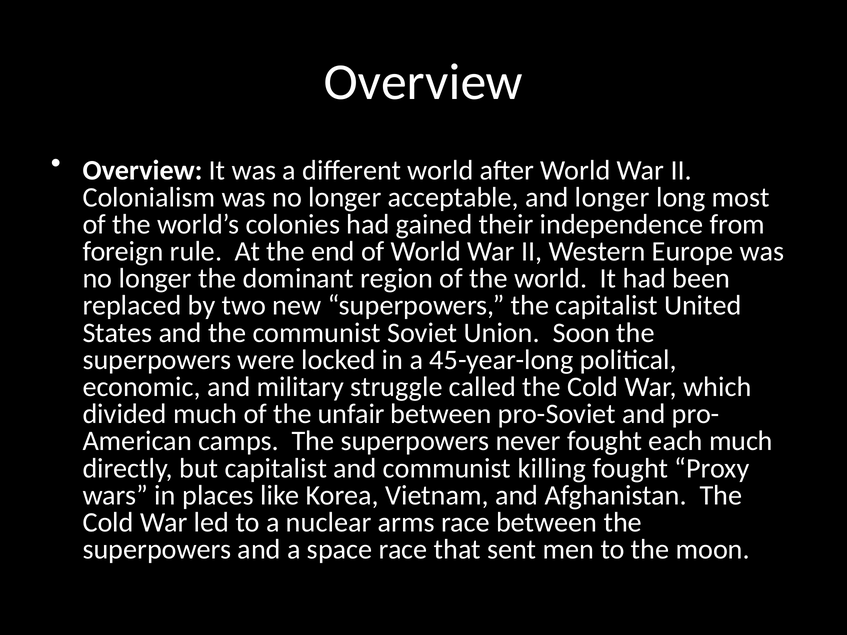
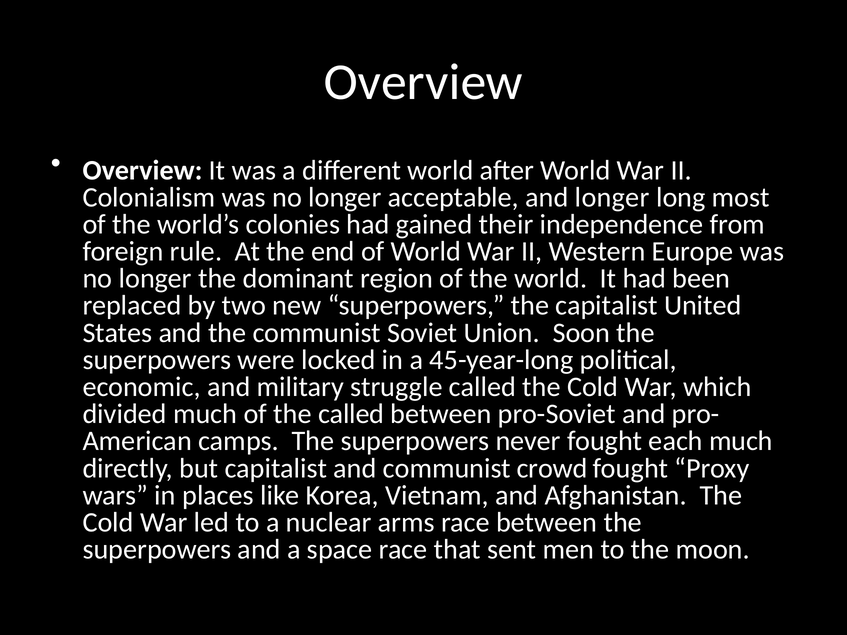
the unfair: unfair -> called
killing: killing -> crowd
